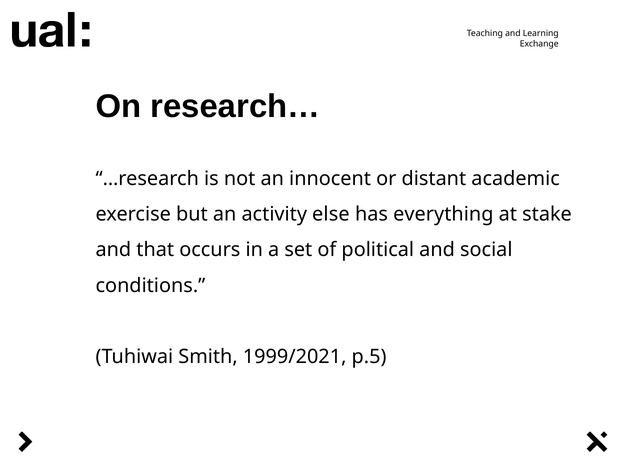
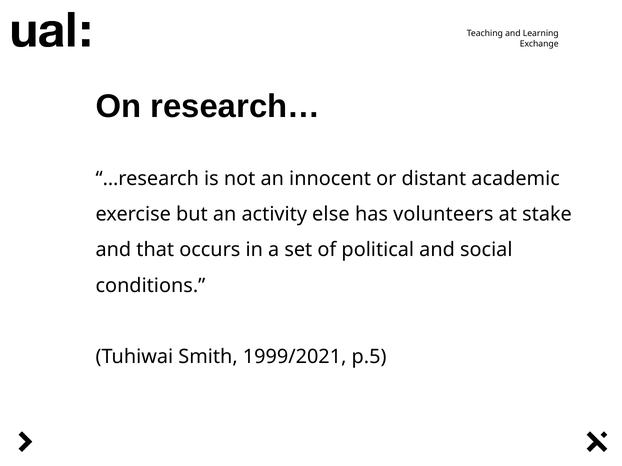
everything: everything -> volunteers
